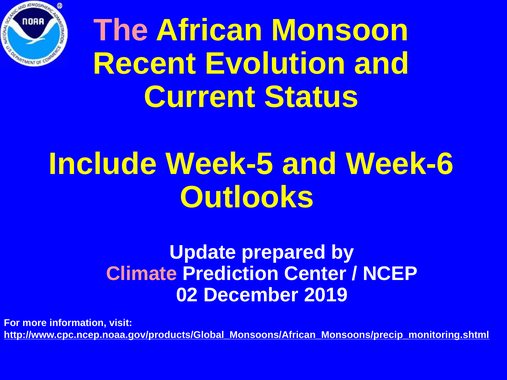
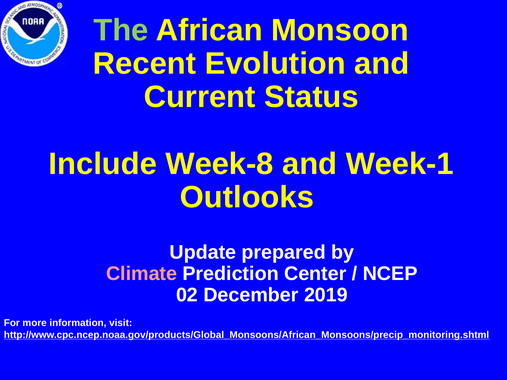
The colour: pink -> light green
Week-5: Week-5 -> Week-8
Week-6: Week-6 -> Week-1
